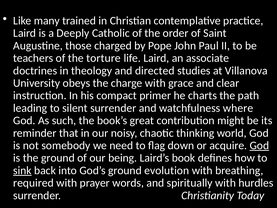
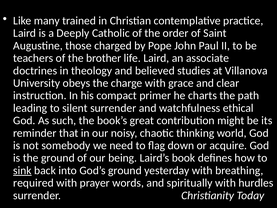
torture: torture -> brother
directed: directed -> believed
where: where -> ethical
God at (259, 145) underline: present -> none
evolution: evolution -> yesterday
